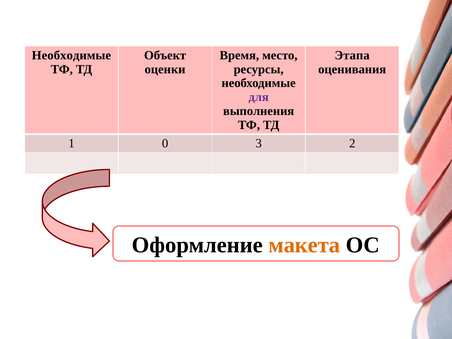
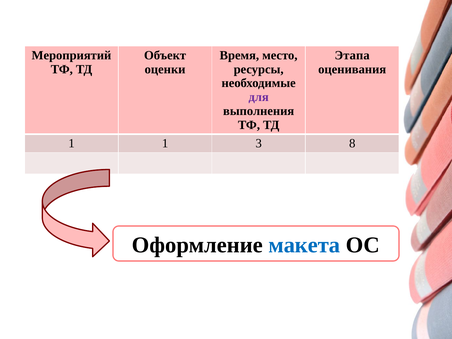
Необходимые at (71, 55): Необходимые -> Мероприятий
1 0: 0 -> 1
2: 2 -> 8
макета colour: orange -> blue
